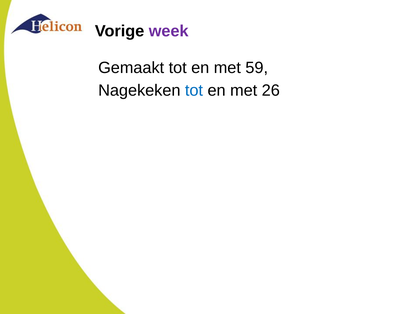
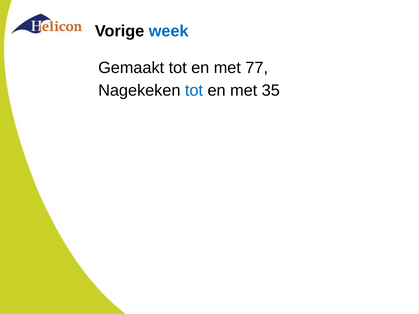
week colour: purple -> blue
59: 59 -> 77
26: 26 -> 35
